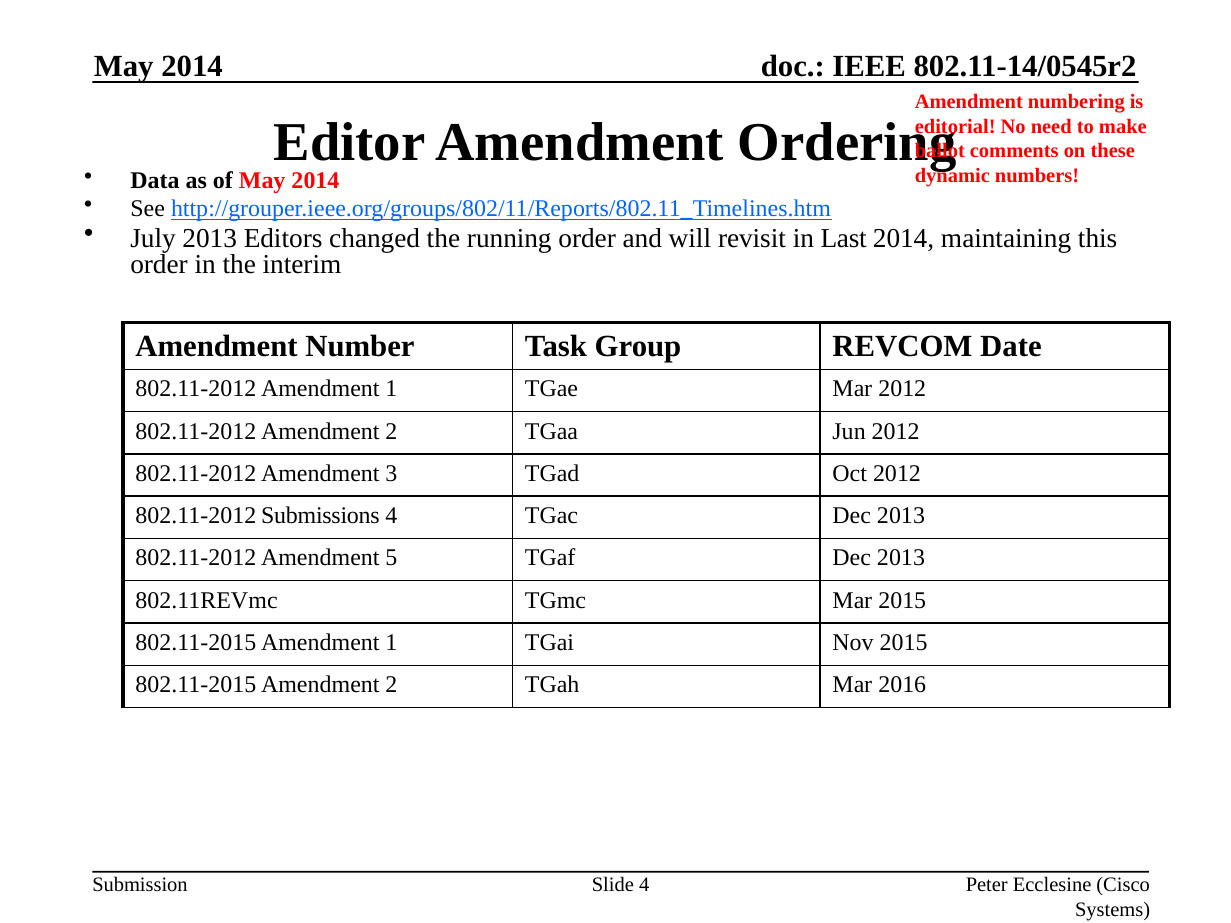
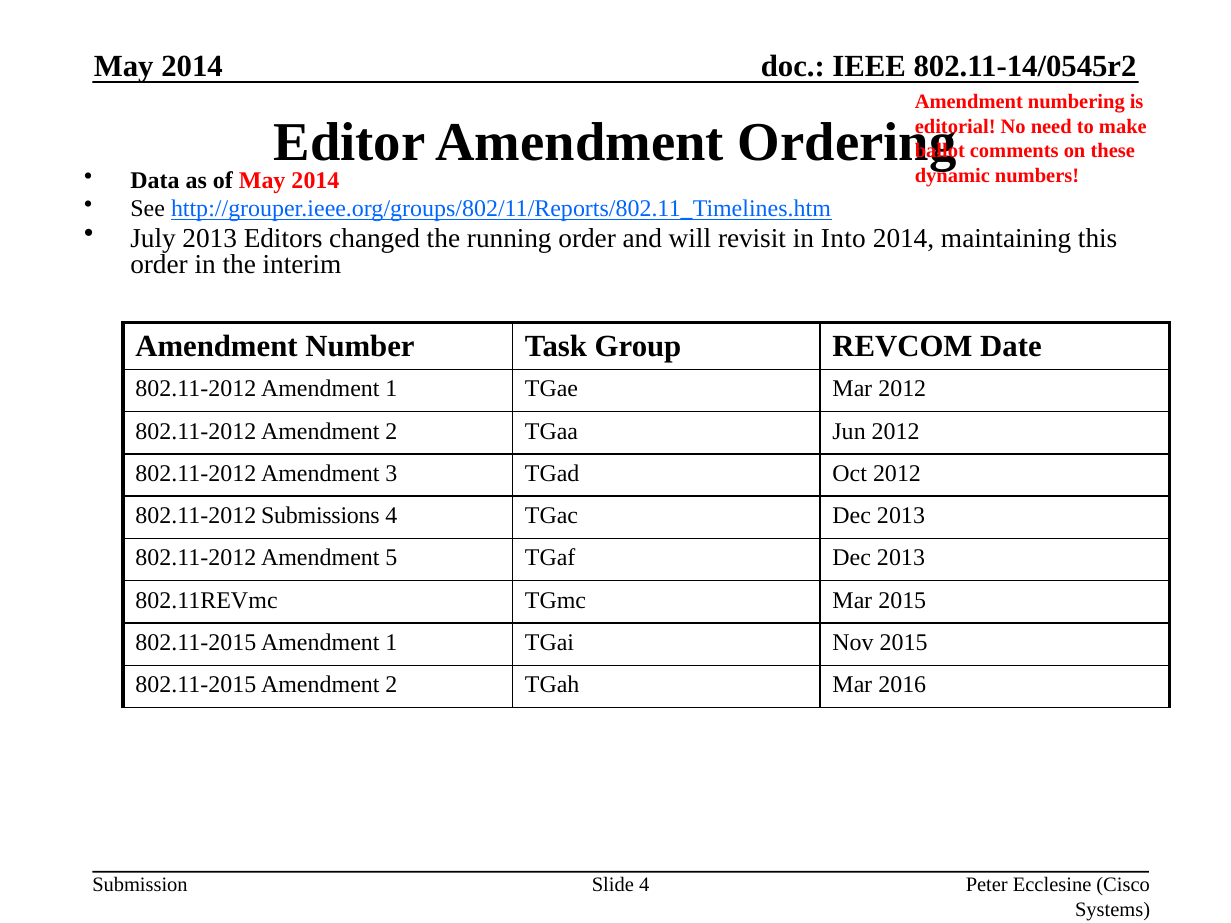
Last: Last -> Into
